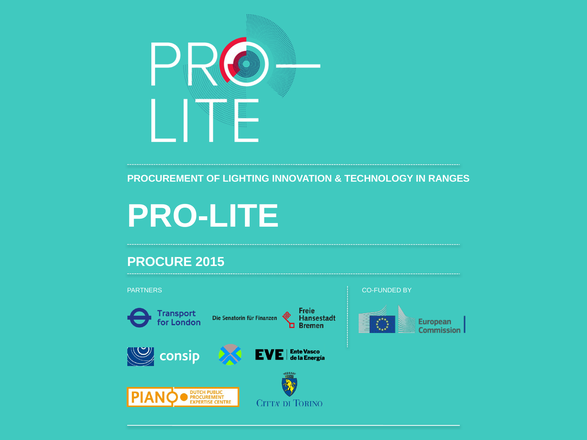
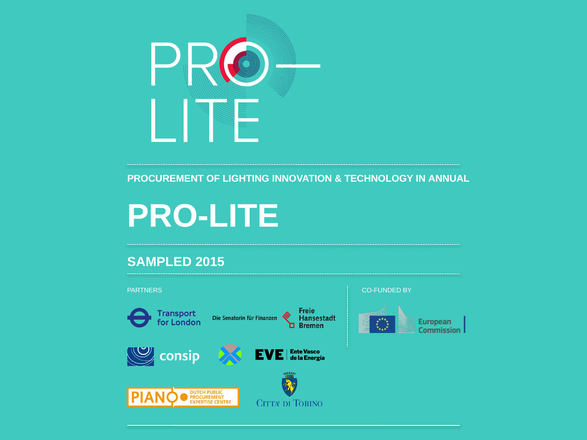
RANGES: RANGES -> ANNUAL
PROCURE: PROCURE -> SAMPLED
